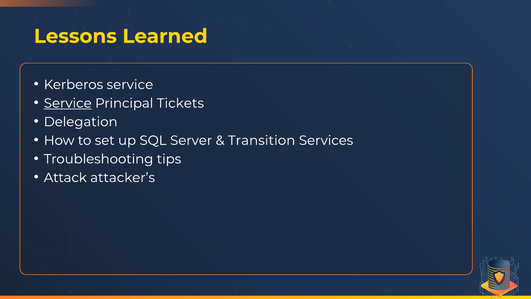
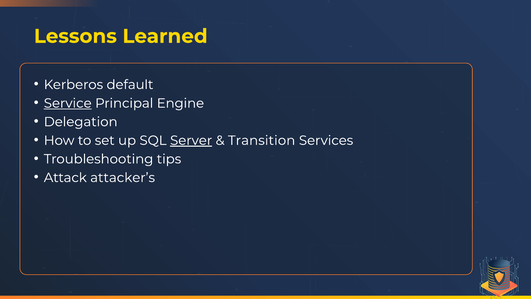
Kerberos service: service -> default
Tickets: Tickets -> Engine
Server underline: none -> present
